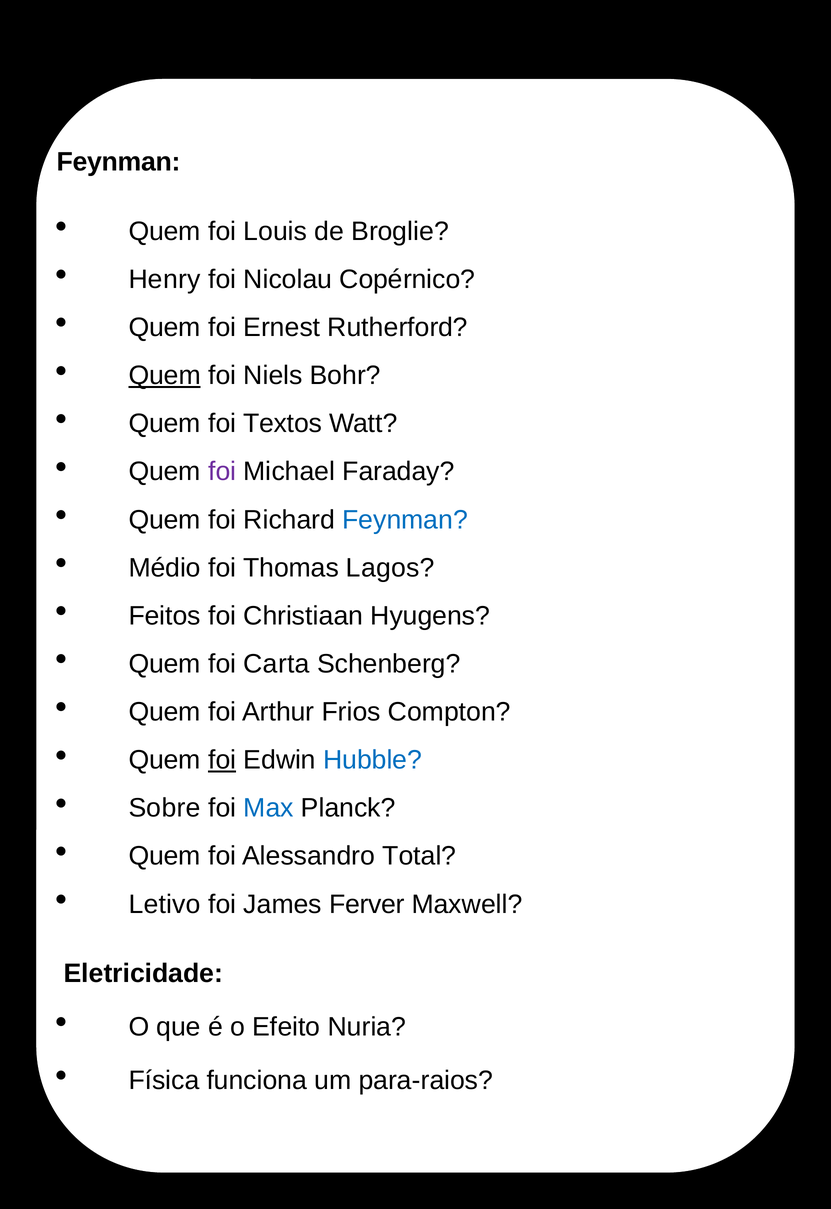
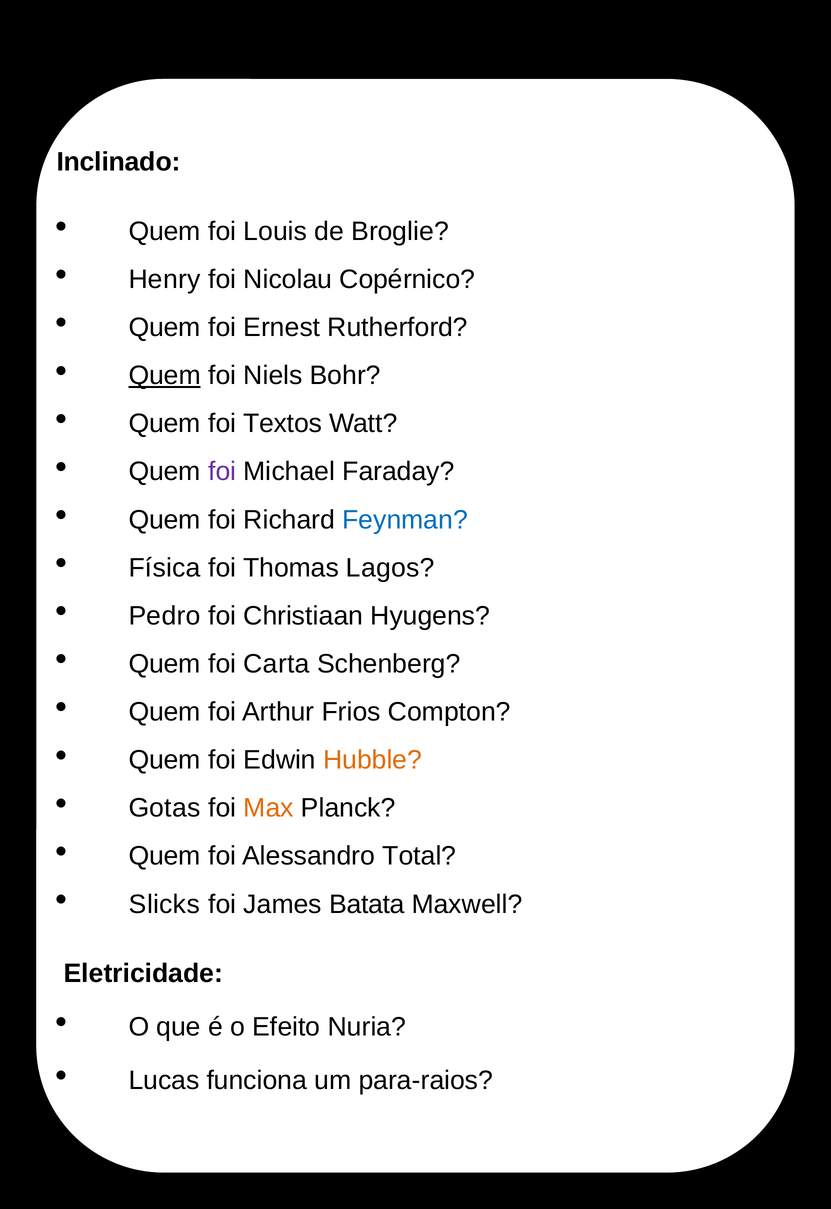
Feynman at (119, 162): Feynman -> Inclinado
Médio: Médio -> Física
Feitos: Feitos -> Pedro
foi at (222, 760) underline: present -> none
Hubble colour: blue -> orange
Sobre: Sobre -> Gotas
Max colour: blue -> orange
Letivo: Letivo -> Slicks
Ferver: Ferver -> Batata
Física: Física -> Lucas
